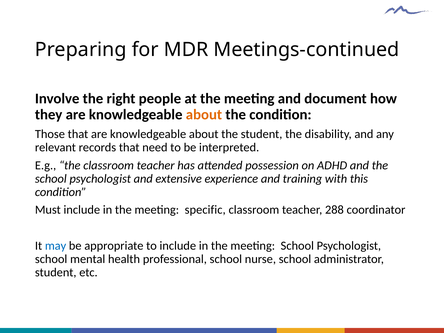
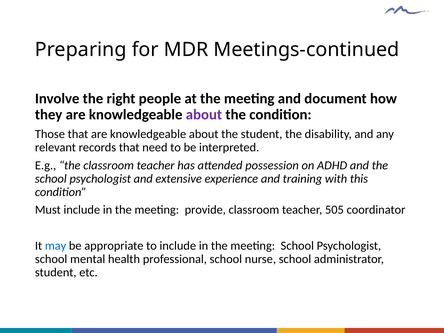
about at (204, 115) colour: orange -> purple
specific: specific -> provide
288: 288 -> 505
